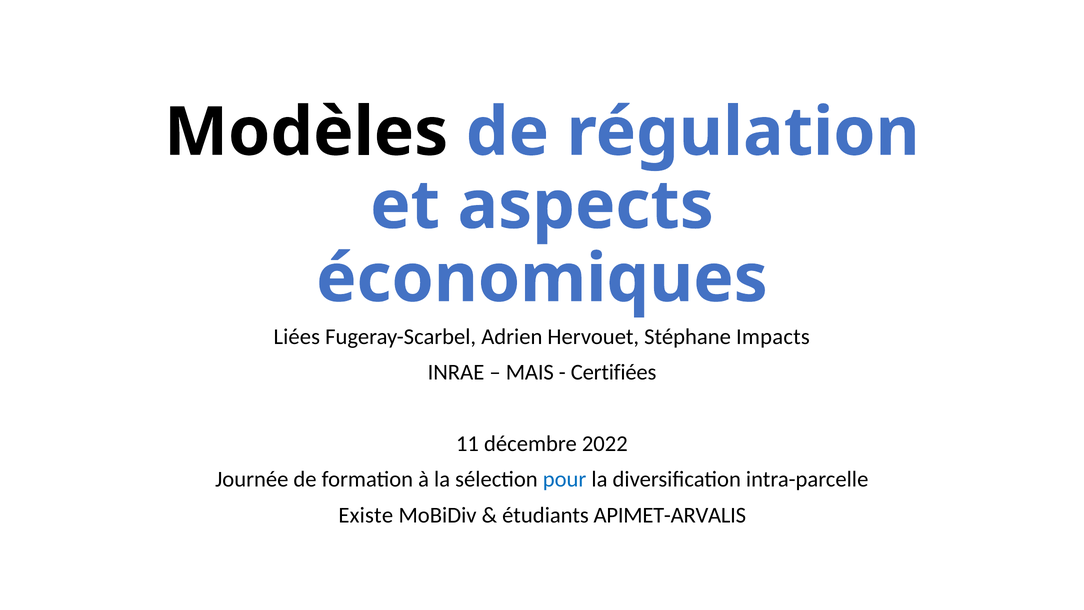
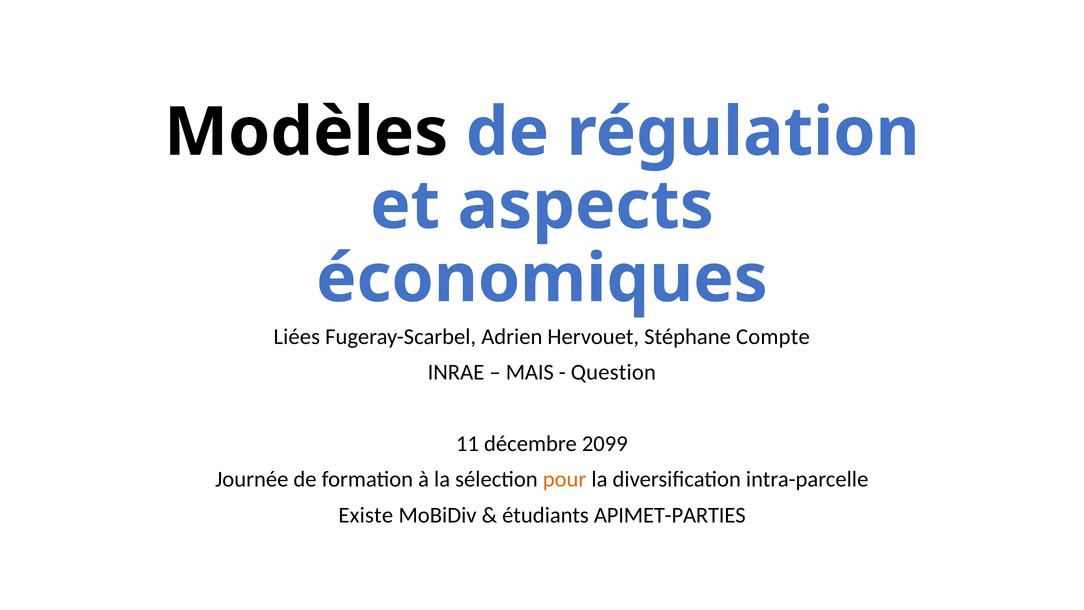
Impacts: Impacts -> Compte
Certifiées: Certifiées -> Question
2022: 2022 -> 2099
pour colour: blue -> orange
APIMET-ARVALIS: APIMET-ARVALIS -> APIMET-PARTIES
